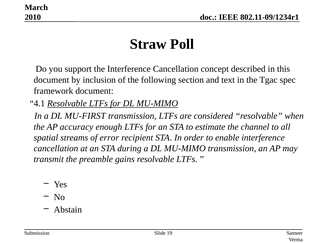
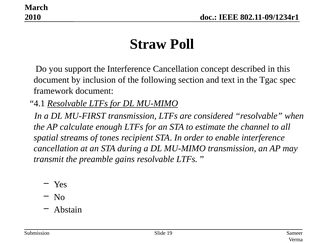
accuracy: accuracy -> calculate
error: error -> tones
